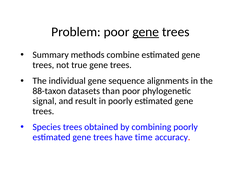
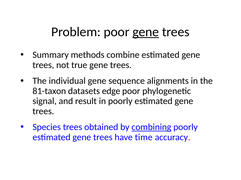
88-taxon: 88-taxon -> 81-taxon
than: than -> edge
combining underline: none -> present
